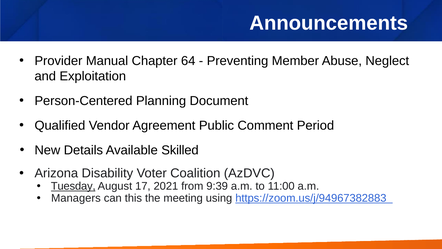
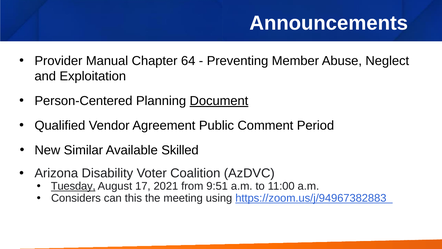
Document underline: none -> present
Details: Details -> Similar
9:39: 9:39 -> 9:51
Managers: Managers -> Considers
